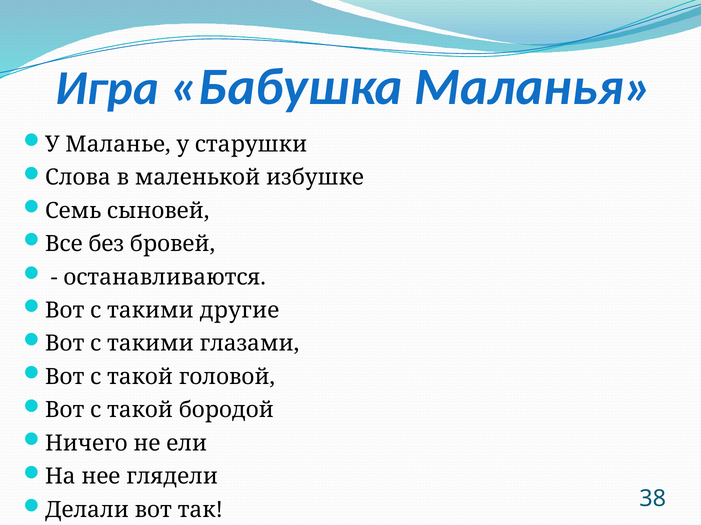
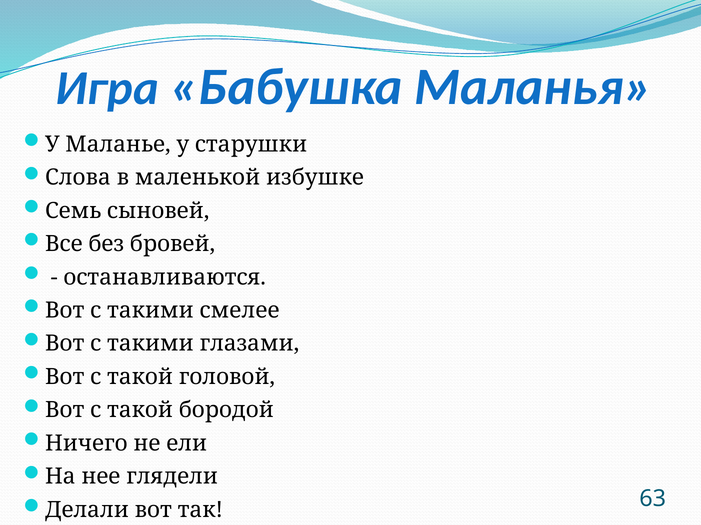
другие: другие -> смелее
38: 38 -> 63
